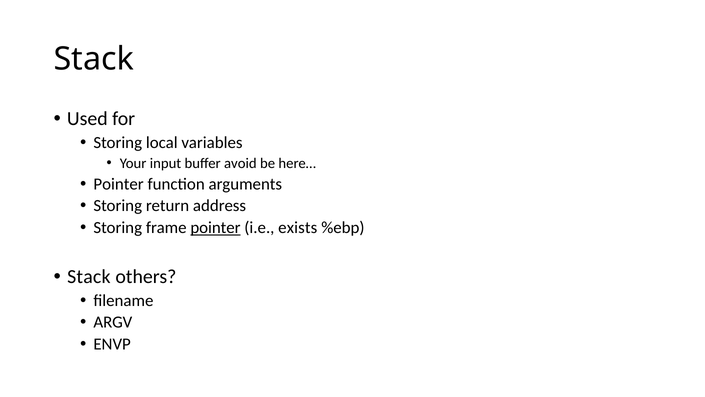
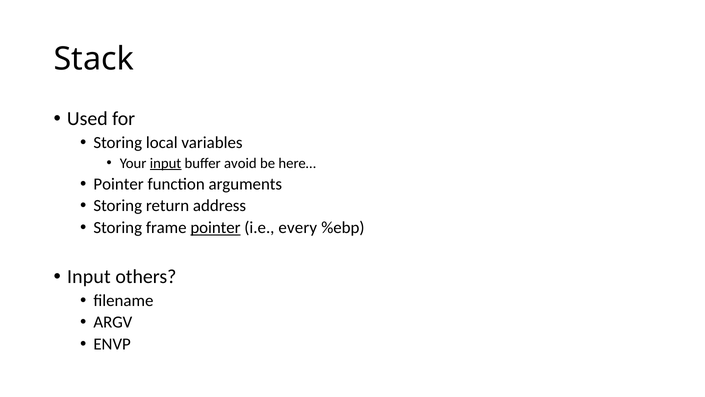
input at (166, 163) underline: none -> present
exists: exists -> every
Stack at (89, 277): Stack -> Input
